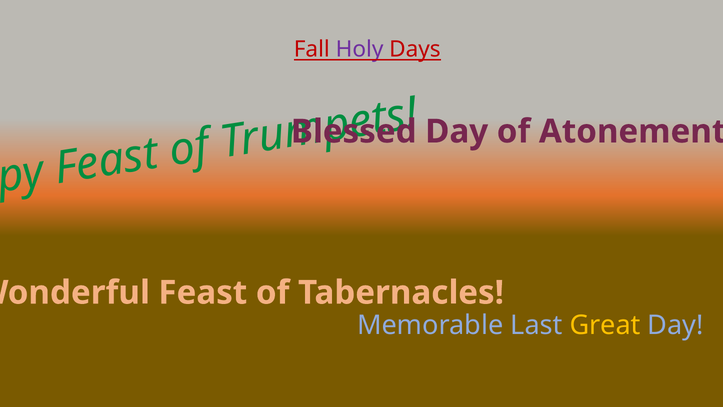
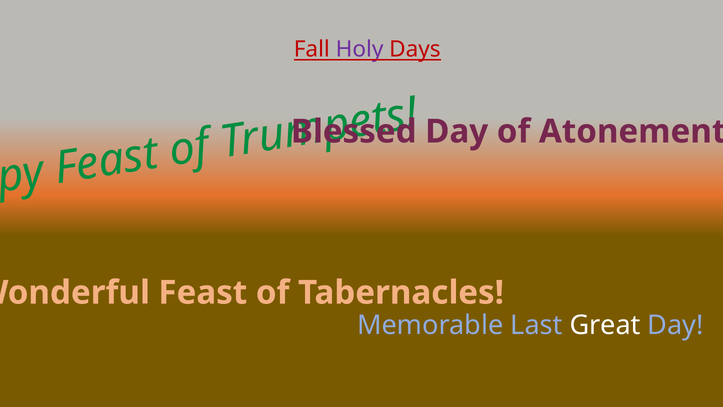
Great colour: yellow -> white
